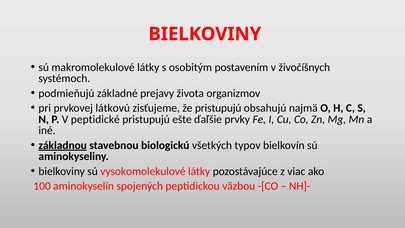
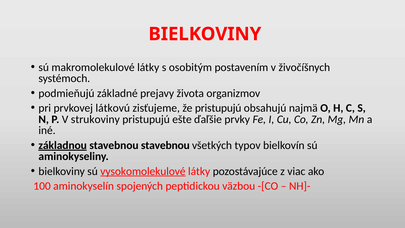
peptidické: peptidické -> strukoviny
stavebnou biologickú: biologickú -> stavebnou
vysokomolekulové underline: none -> present
